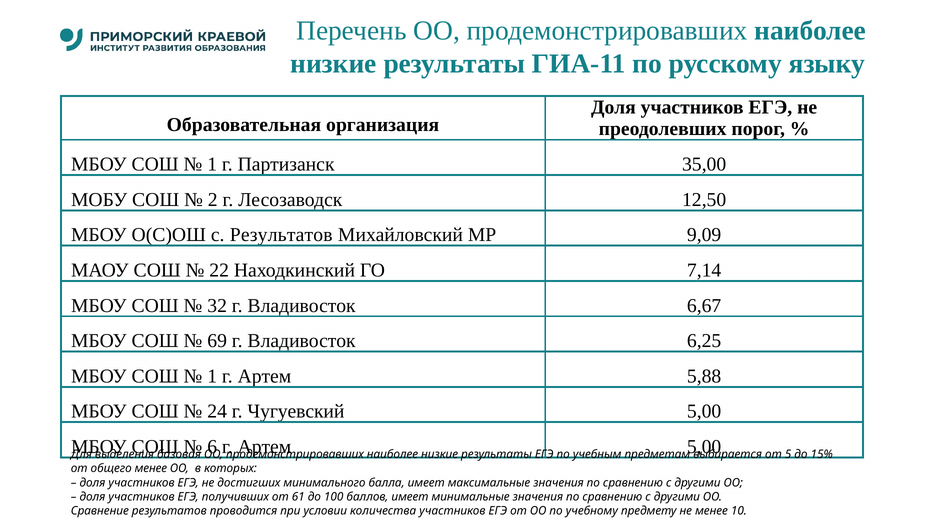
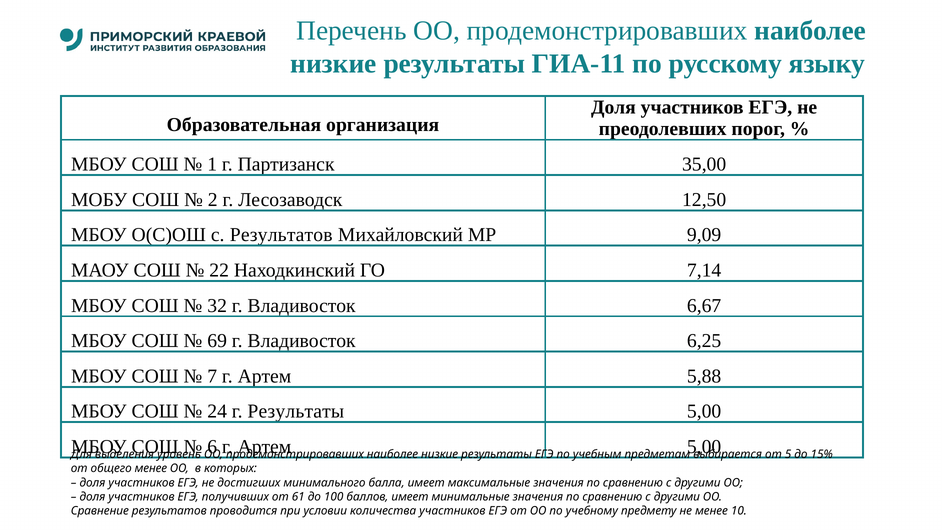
1 at (212, 376): 1 -> 7
г Чугуевский: Чугуевский -> Результаты
базовая: базовая -> уровень
